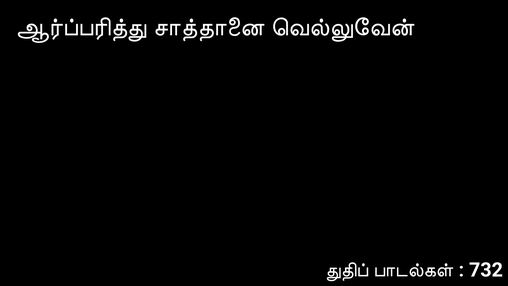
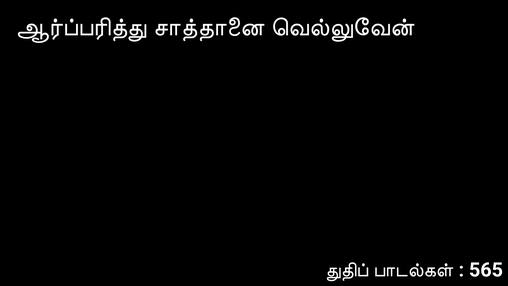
732: 732 -> 565
